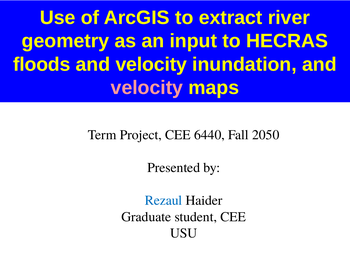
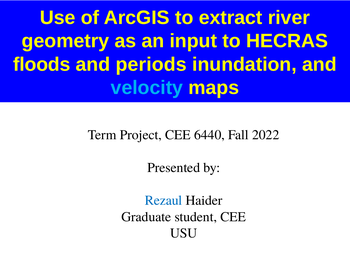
velocity at (151, 64): velocity -> periods
velocity at (147, 88) colour: pink -> light blue
2050: 2050 -> 2022
